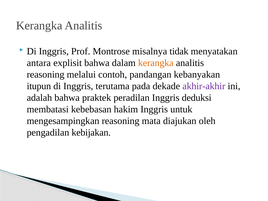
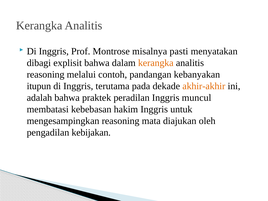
tidak: tidak -> pasti
antara: antara -> dibagi
akhir-akhir colour: purple -> orange
deduksi: deduksi -> muncul
